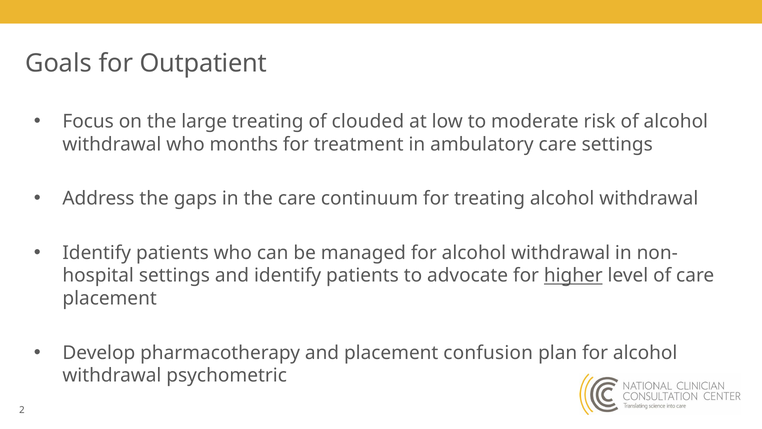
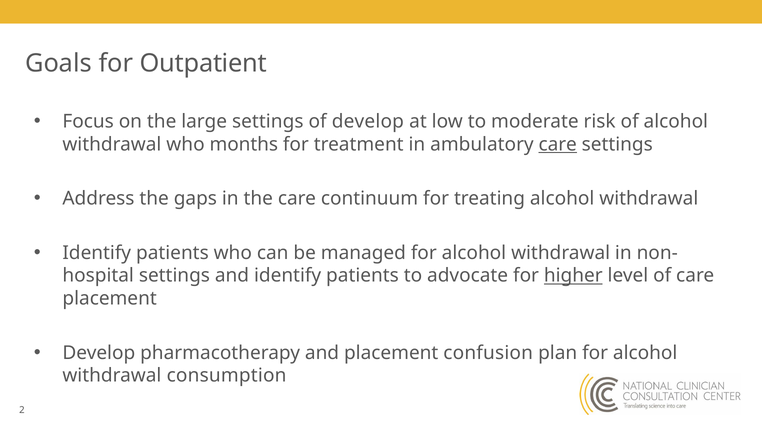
large treating: treating -> settings
of clouded: clouded -> develop
care at (558, 144) underline: none -> present
psychometric: psychometric -> consumption
